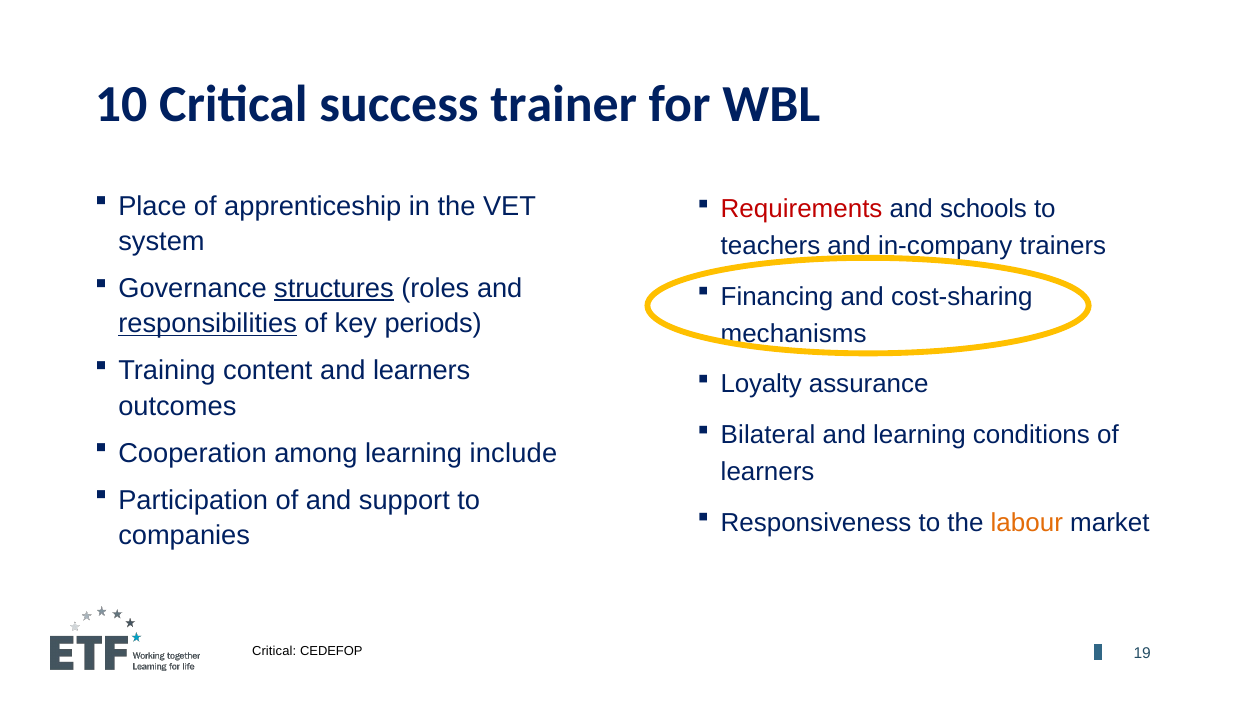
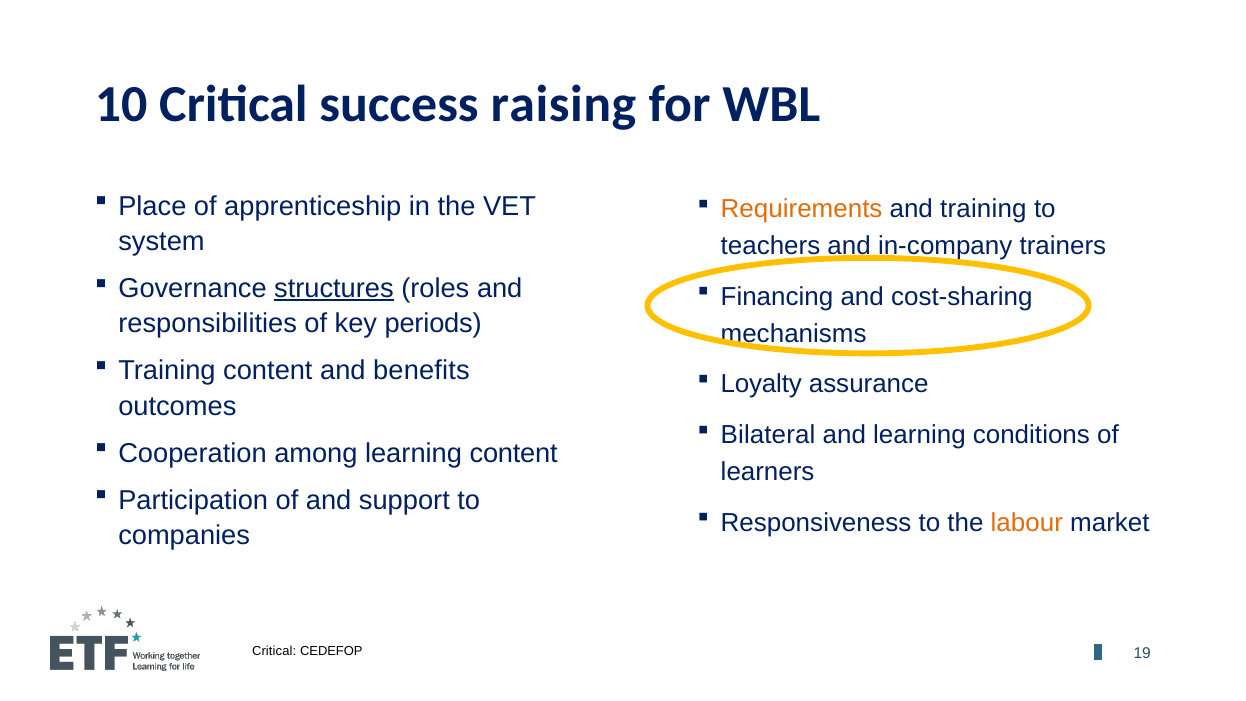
trainer: trainer -> raising
Requirements colour: red -> orange
and schools: schools -> training
responsibilities underline: present -> none
and learners: learners -> benefits
learning include: include -> content
